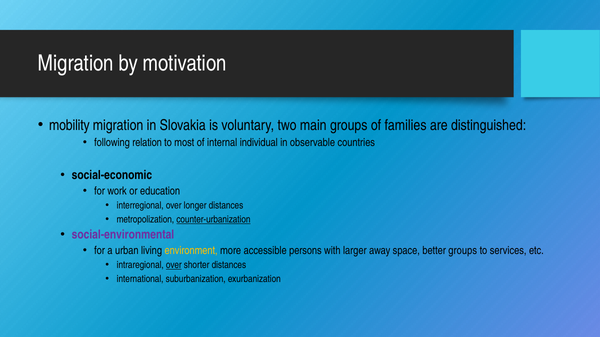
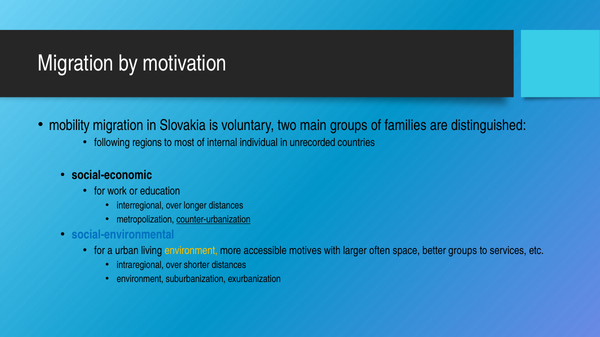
relation: relation -> regions
observable: observable -> unrecorded
social-environmental colour: purple -> blue
persons: persons -> motives
away: away -> often
over at (174, 265) underline: present -> none
international at (140, 279): international -> environment
